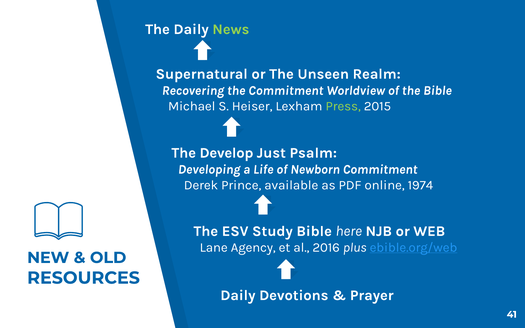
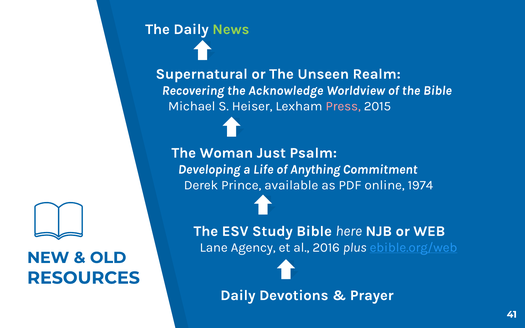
the Commitment: Commitment -> Acknowledge
Press colour: light green -> pink
Develop: Develop -> Woman
Newborn: Newborn -> Anything
